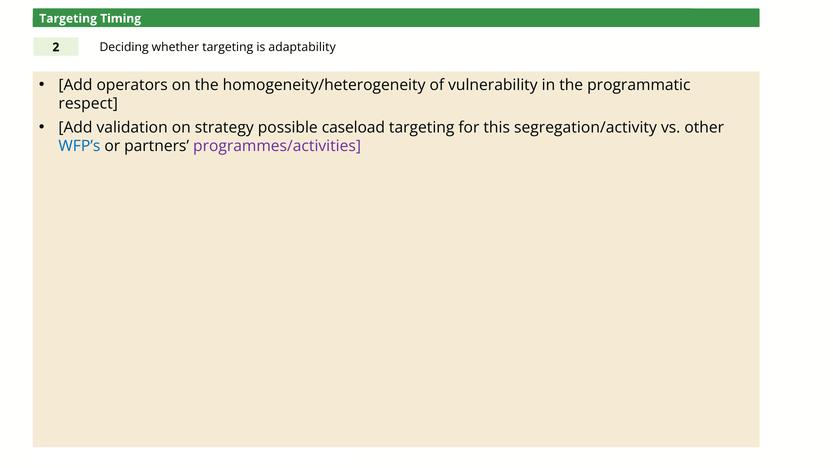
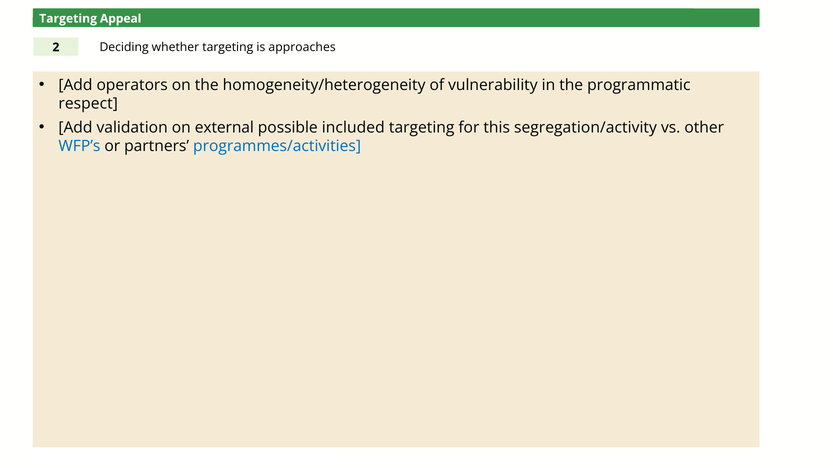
Timing: Timing -> Appeal
adaptability: adaptability -> approaches
strategy: strategy -> external
caseload: caseload -> included
programmes/activities colour: purple -> blue
